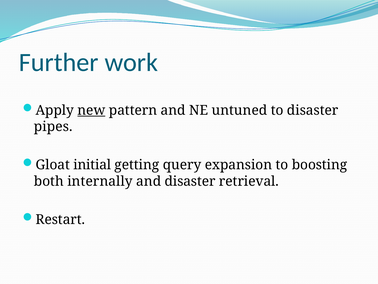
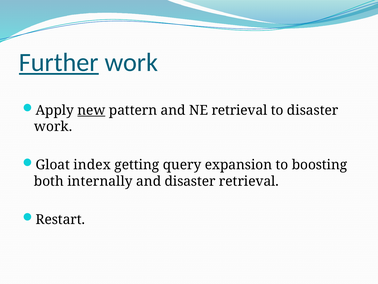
Further underline: none -> present
NE untuned: untuned -> retrieval
pipes at (53, 126): pipes -> work
initial: initial -> index
